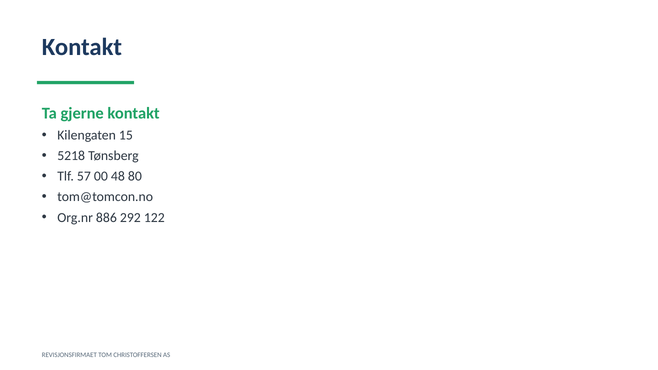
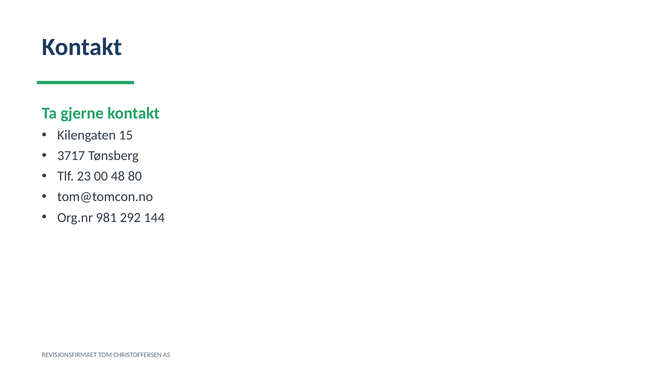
5218: 5218 -> 3717
57: 57 -> 23
886: 886 -> 981
122: 122 -> 144
